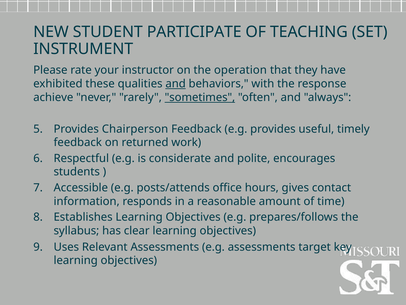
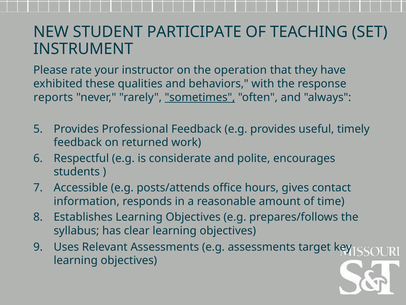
and at (176, 84) underline: present -> none
achieve: achieve -> reports
Chairperson: Chairperson -> Professional
